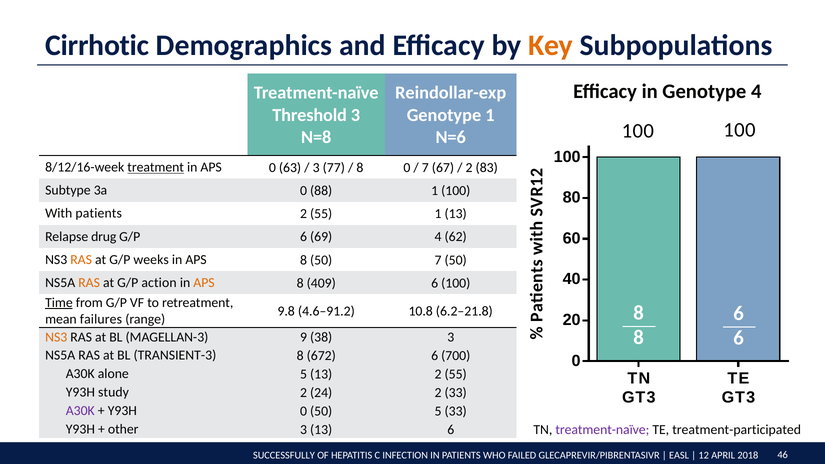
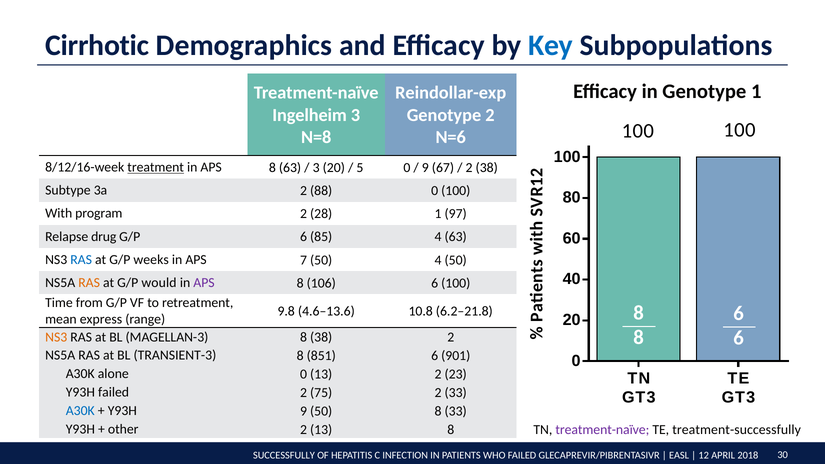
Key colour: orange -> blue
Genotype 4: 4 -> 1
Threshold: Threshold -> Ingelheim
Genotype 1: 1 -> 2
0 at (272, 168): 0 -> 8
3 77: 77 -> 20
8 at (360, 168): 8 -> 5
7 at (425, 168): 7 -> 9
2 83: 83 -> 38
3a 0: 0 -> 2
88 1: 1 -> 0
With patients: patients -> program
55 at (321, 214): 55 -> 28
1 13: 13 -> 97
69: 69 -> 85
4 62: 62 -> 63
RAS at (81, 260) colour: orange -> blue
8 at (304, 260): 8 -> 7
50 7: 7 -> 4
action: action -> would
APS at (204, 283) colour: orange -> purple
409: 409 -> 106
Time underline: present -> none
4.6–91.2: 4.6–91.2 -> 4.6–13.6
failures: failures -> express
MAGELLAN-3 9: 9 -> 8
38 3: 3 -> 2
672: 672 -> 851
700: 700 -> 901
alone 5: 5 -> 0
13 2 55: 55 -> 23
Y93H study: study -> failed
24: 24 -> 75
A30K at (80, 411) colour: purple -> blue
Y93H 0: 0 -> 9
50 5: 5 -> 8
other 3: 3 -> 2
13 6: 6 -> 8
treatment-participated: treatment-participated -> treatment-successfully
46: 46 -> 30
